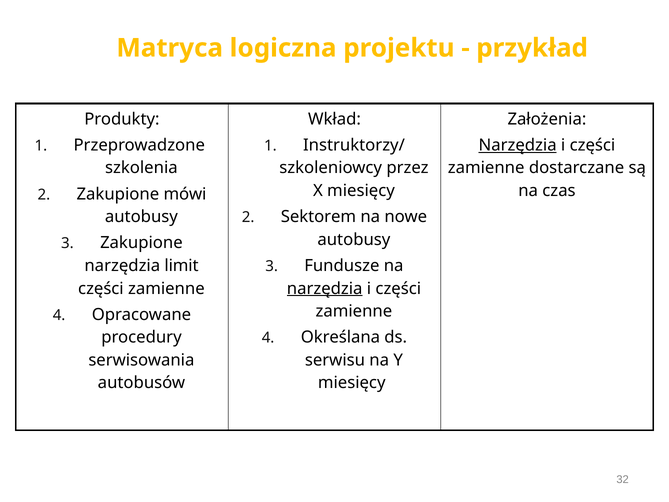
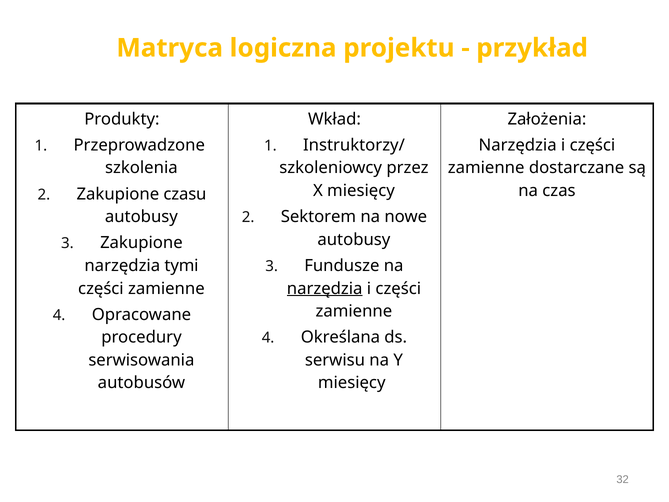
Narzędzia at (518, 145) underline: present -> none
mówi: mówi -> czasu
limit: limit -> tymi
